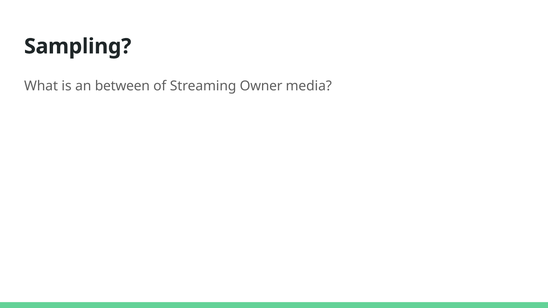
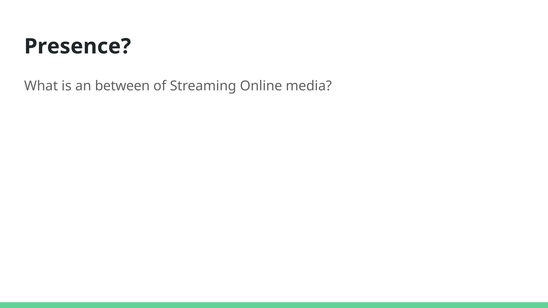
Sampling: Sampling -> Presence
Owner: Owner -> Online
